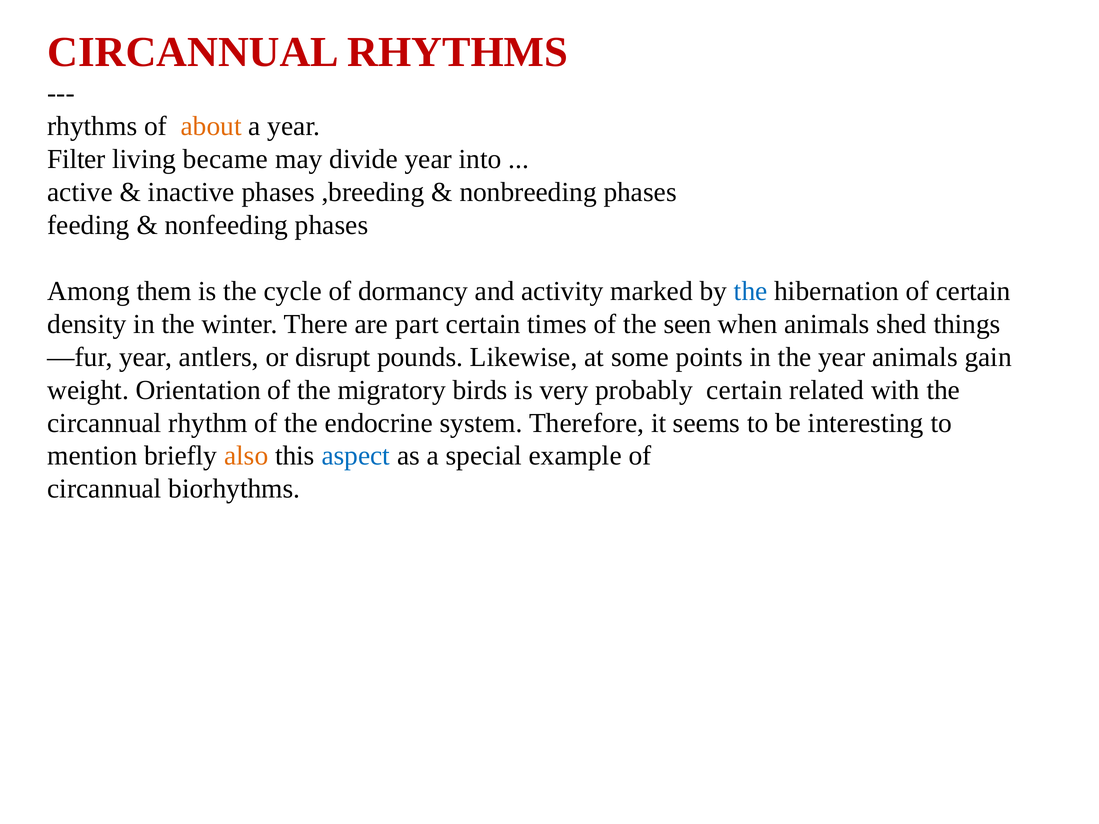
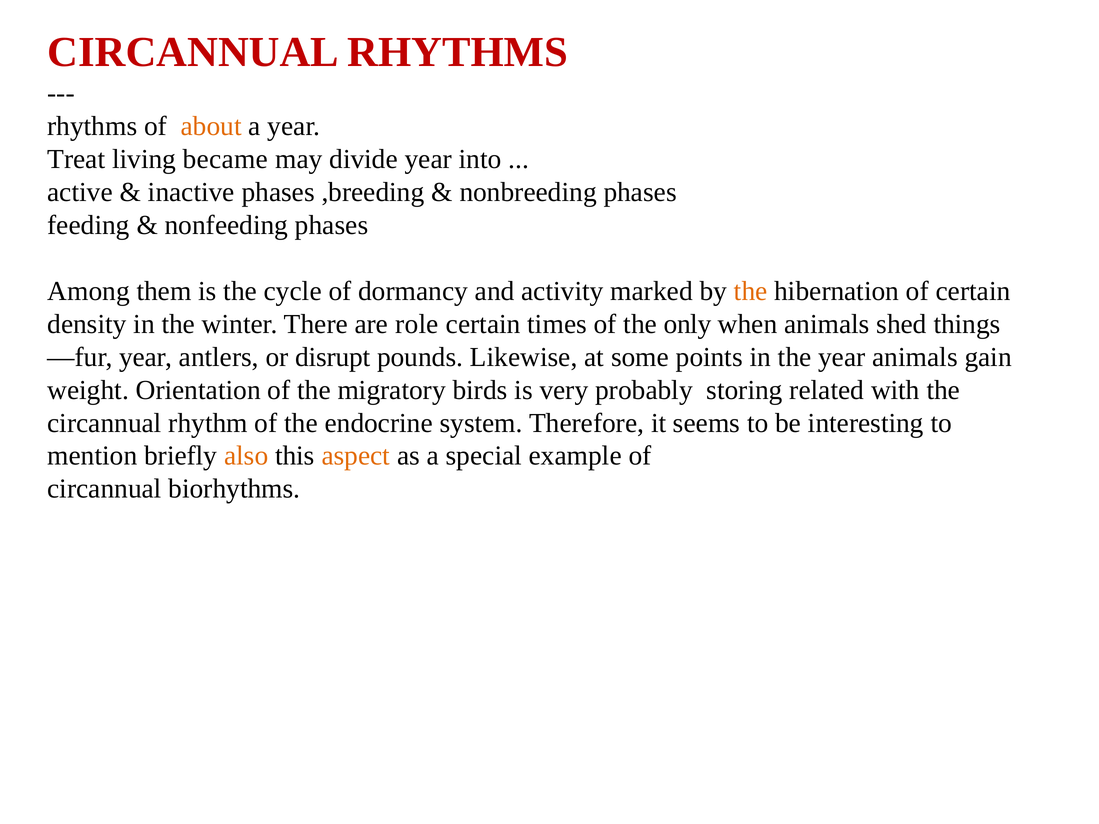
Filter: Filter -> Treat
the at (751, 291) colour: blue -> orange
part: part -> role
seen: seen -> only
probably certain: certain -> storing
aspect colour: blue -> orange
